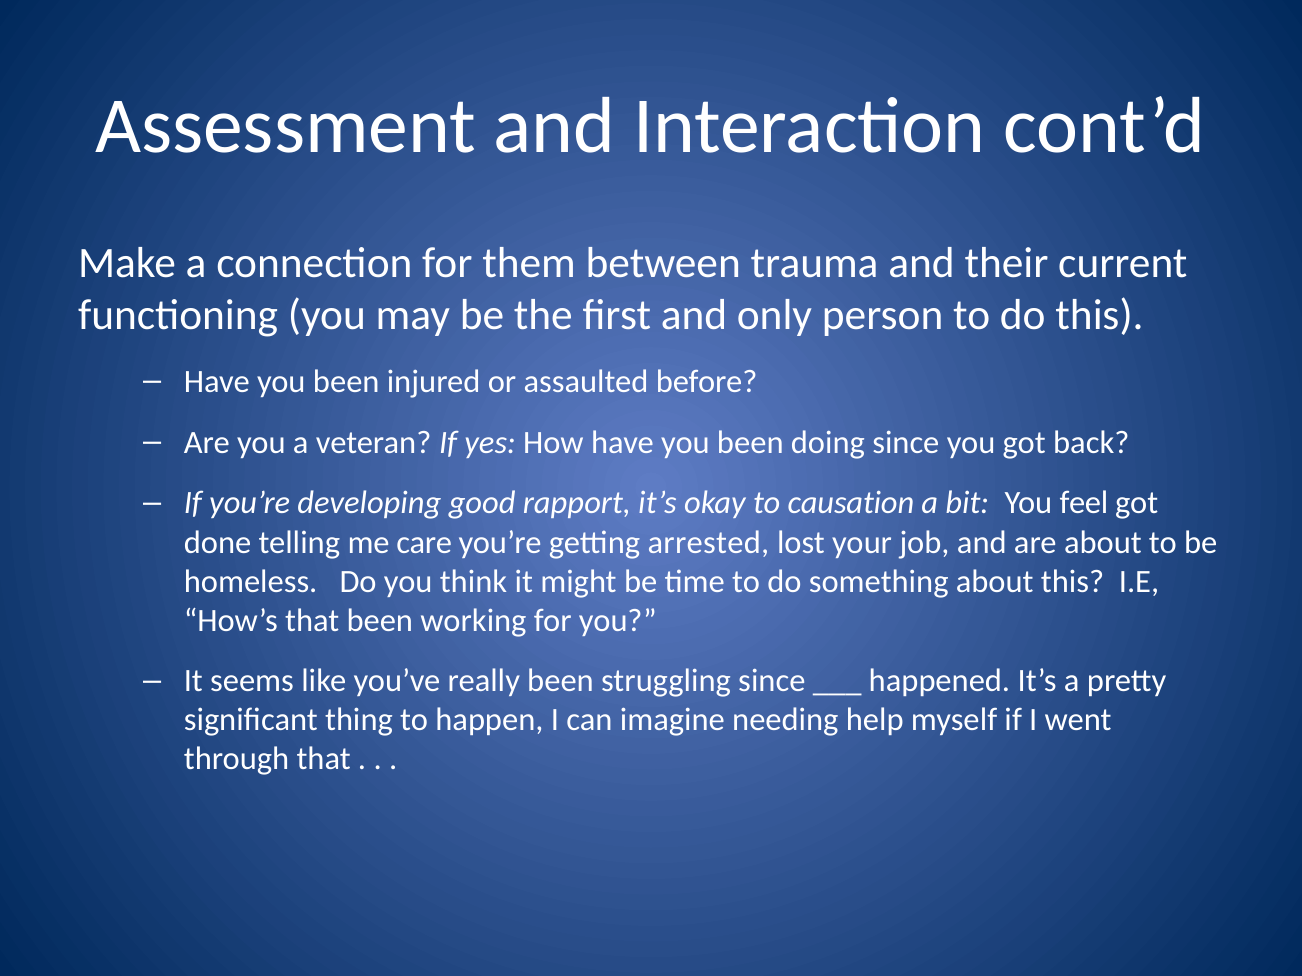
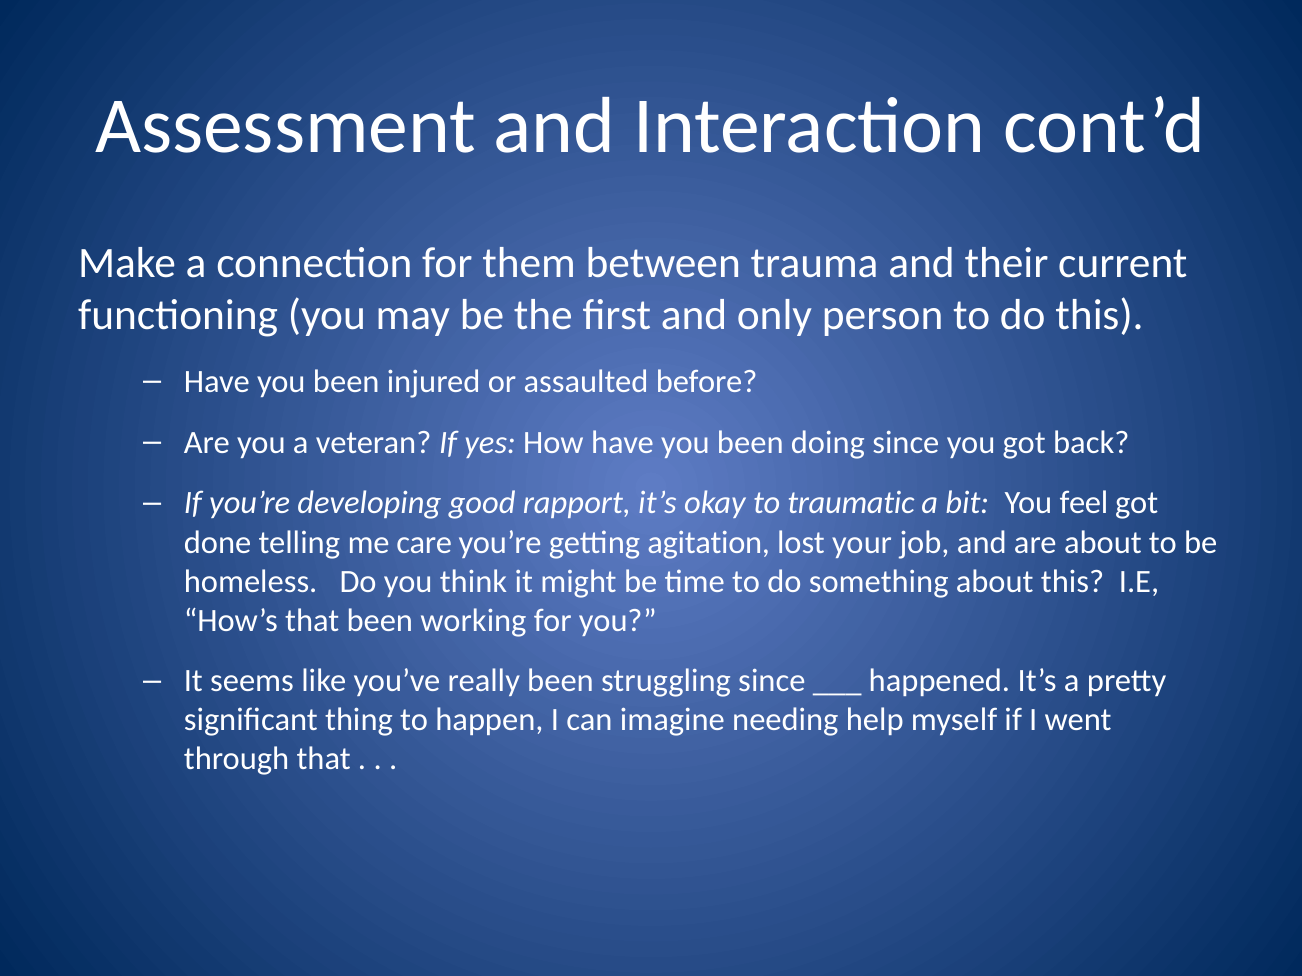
causation: causation -> traumatic
arrested: arrested -> agitation
